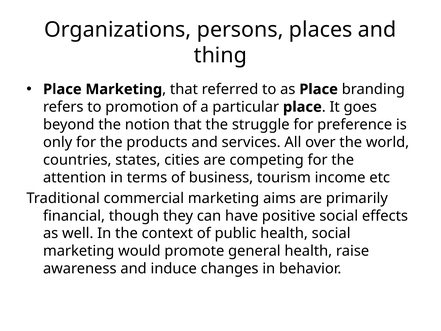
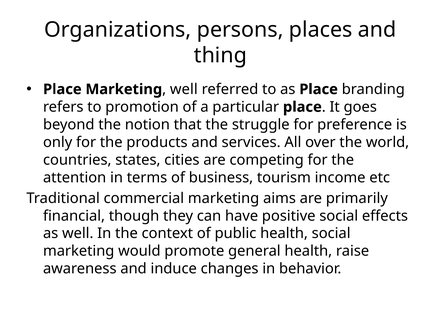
that at (184, 89): that -> well
